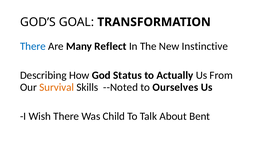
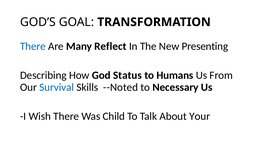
Instinctive: Instinctive -> Presenting
Actually: Actually -> Humans
Survival colour: orange -> blue
Ourselves: Ourselves -> Necessary
Bent: Bent -> Your
